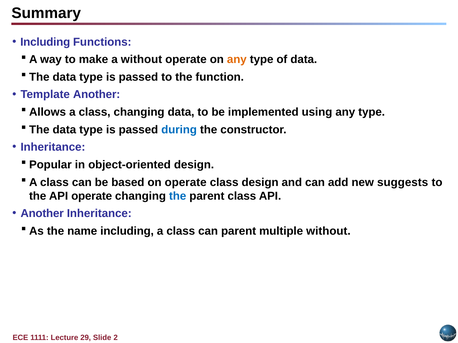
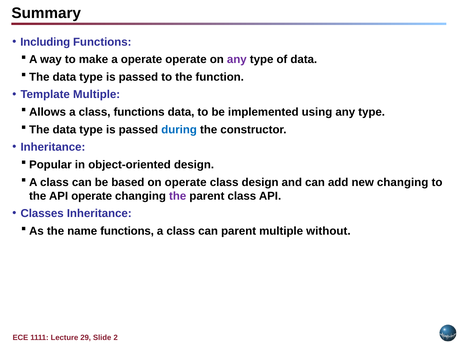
a without: without -> operate
any at (237, 60) colour: orange -> purple
Template Another: Another -> Multiple
class changing: changing -> functions
new suggests: suggests -> changing
the at (178, 196) colour: blue -> purple
Another at (42, 214): Another -> Classes
name including: including -> functions
